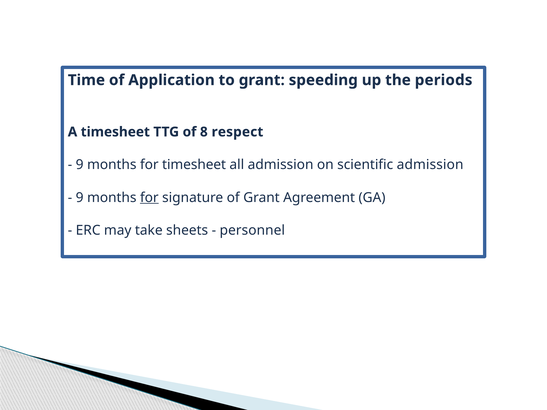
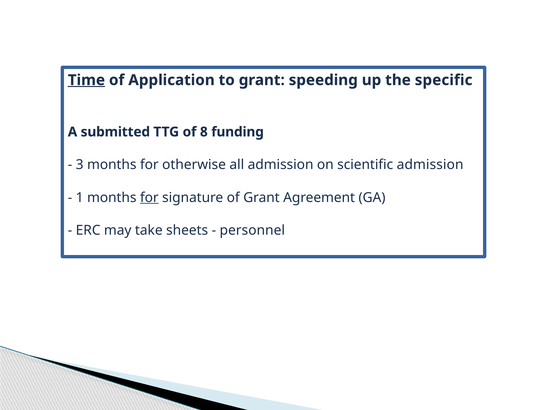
Time underline: none -> present
periods: periods -> specific
A timesheet: timesheet -> submitted
respect: respect -> funding
9 at (80, 165): 9 -> 3
for timesheet: timesheet -> otherwise
9 at (80, 198): 9 -> 1
